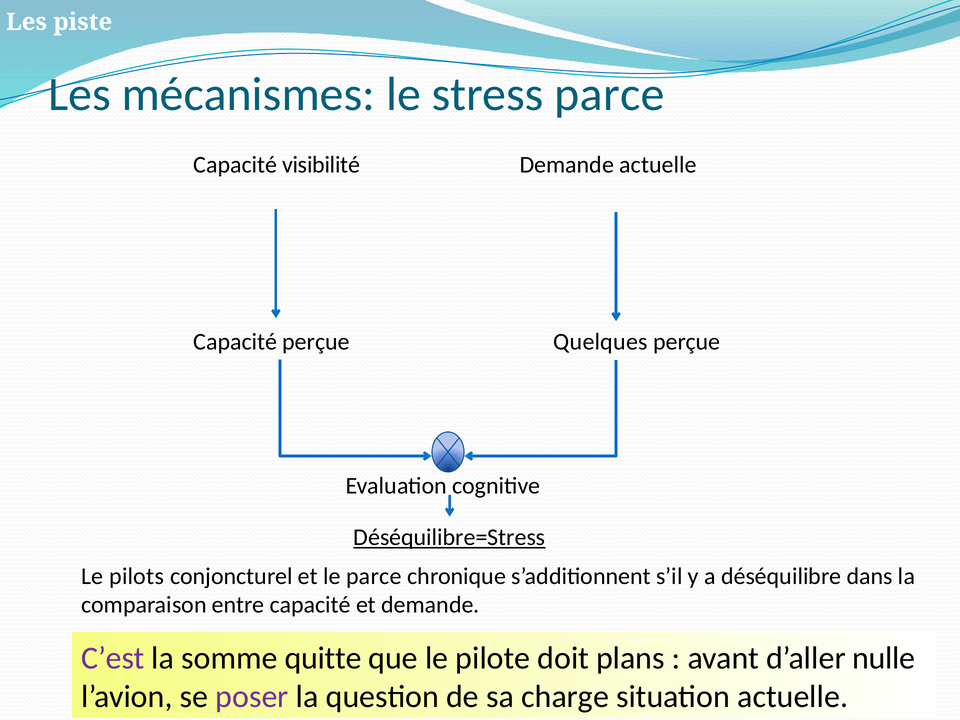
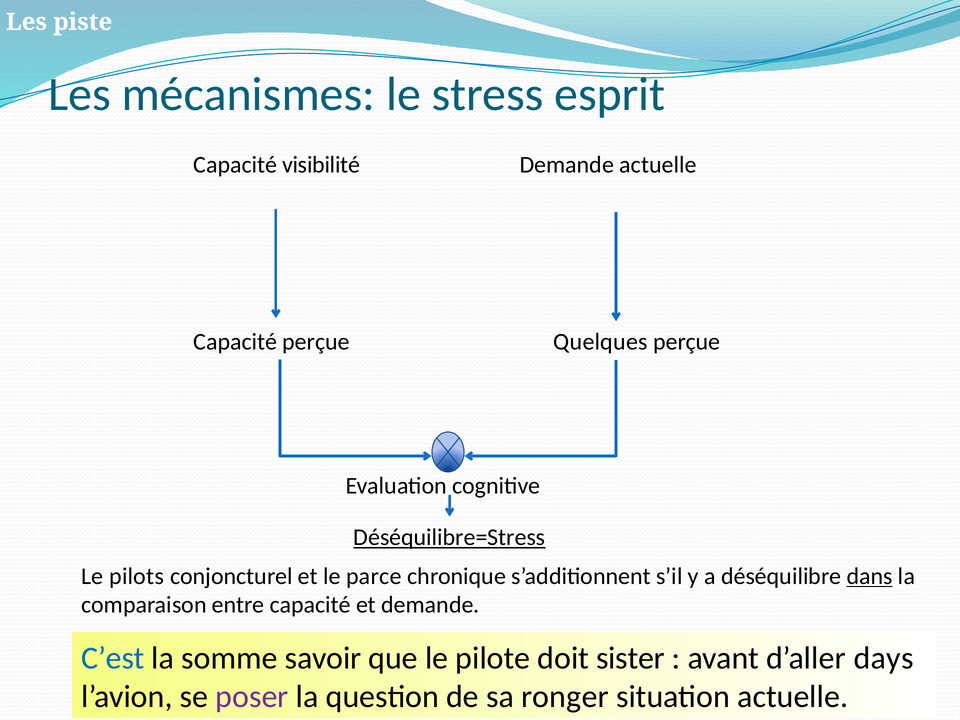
stress parce: parce -> esprit
dans underline: none -> present
C’est colour: purple -> blue
quitte: quitte -> savoir
plans: plans -> sister
nulle: nulle -> days
charge: charge -> ronger
